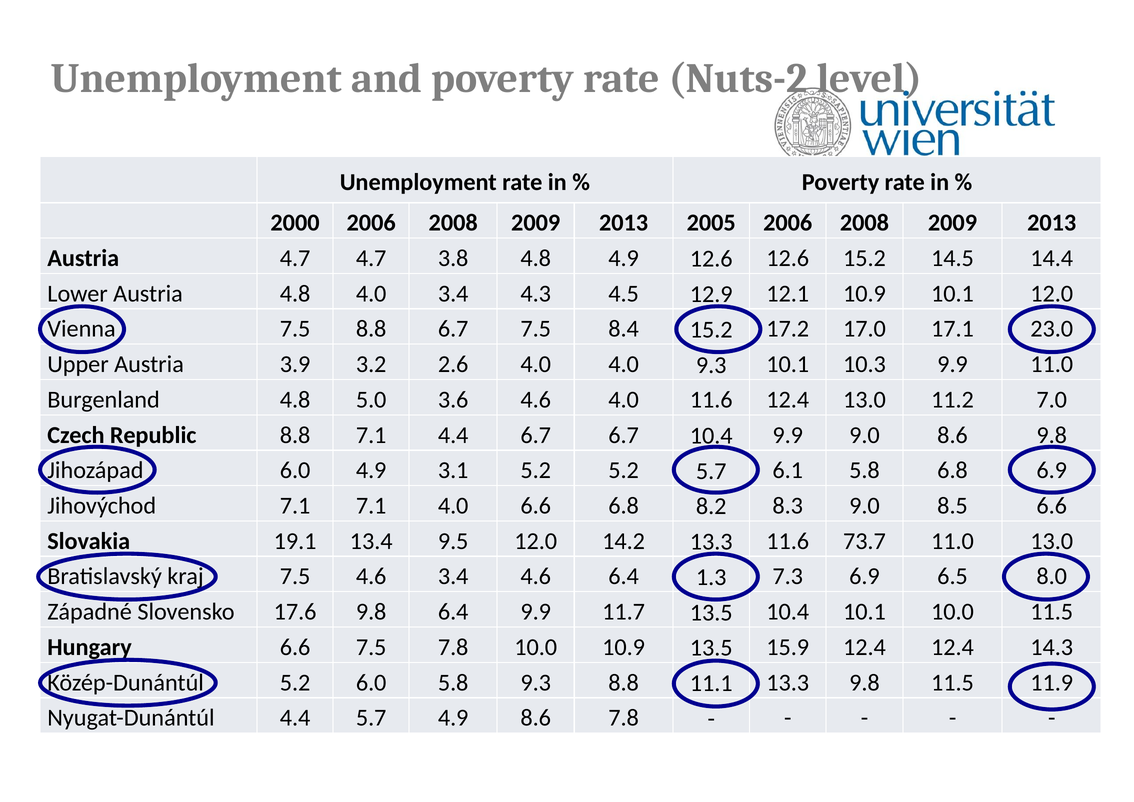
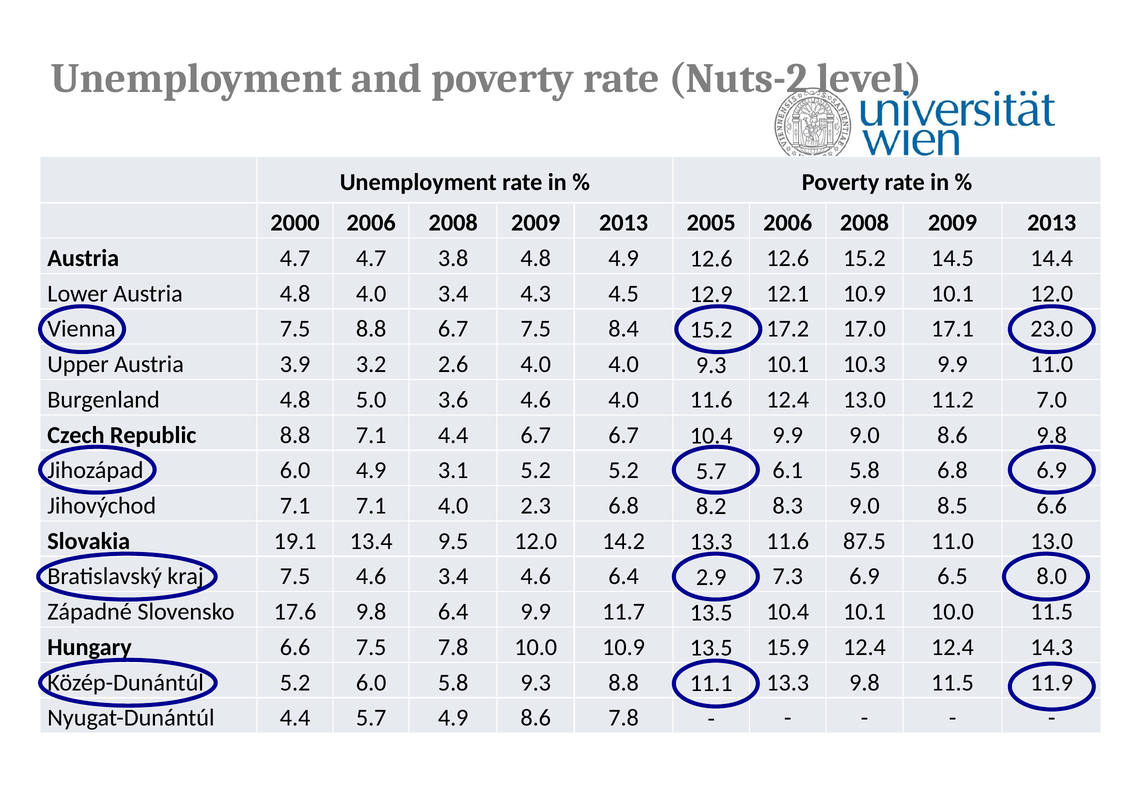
4.0 6.6: 6.6 -> 2.3
73.7: 73.7 -> 87.5
1.3: 1.3 -> 2.9
